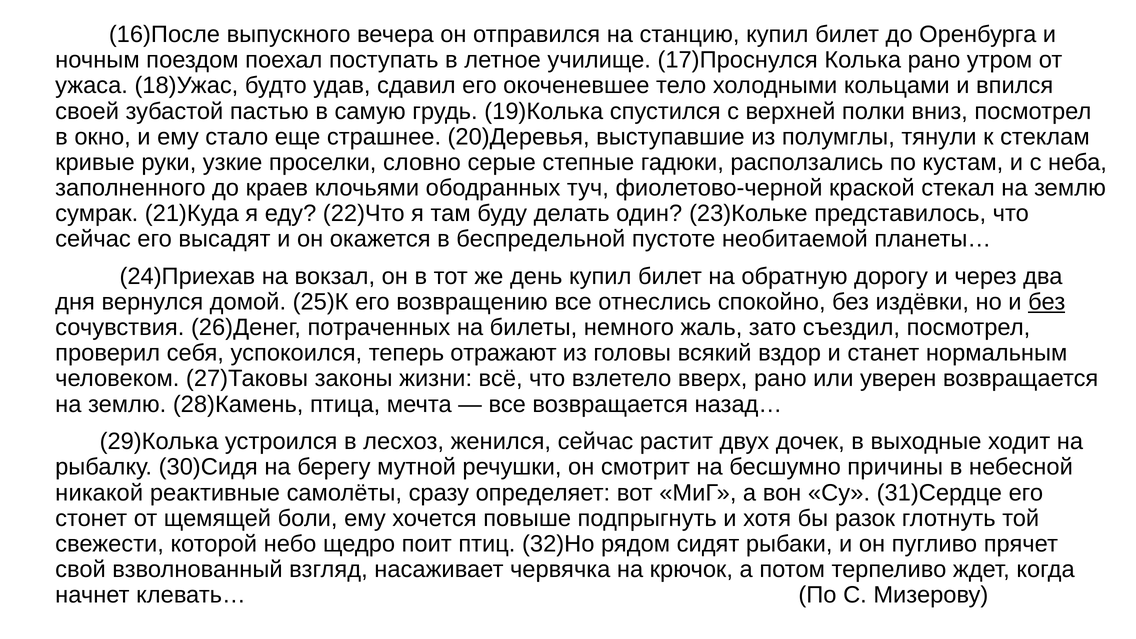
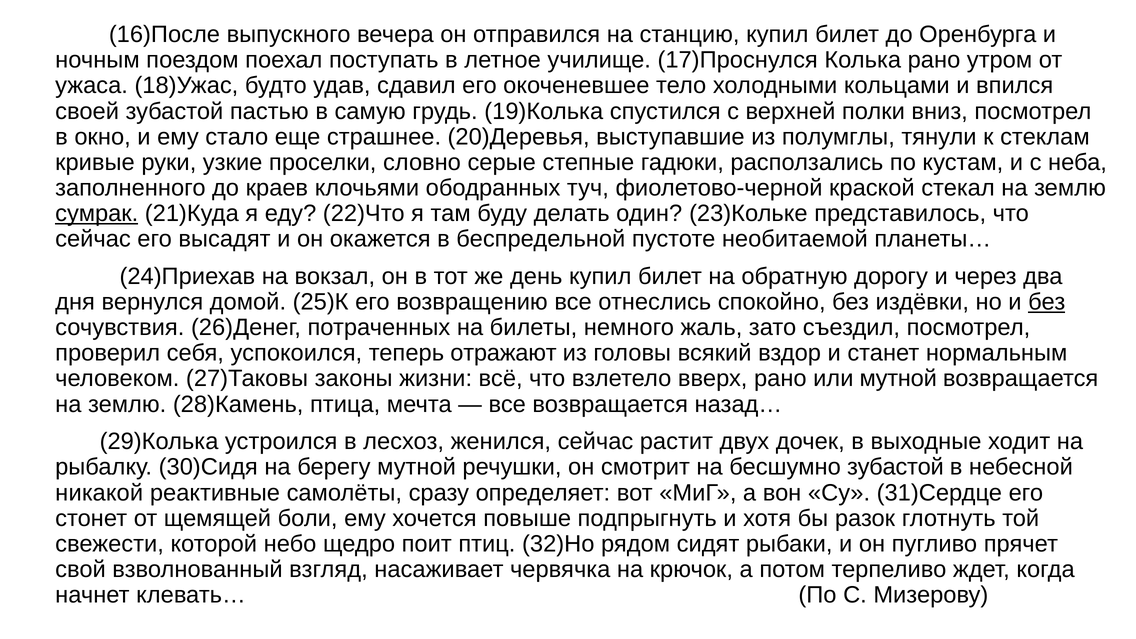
сумрак underline: none -> present
или уверен: уверен -> мутной
бесшумно причины: причины -> зубастой
